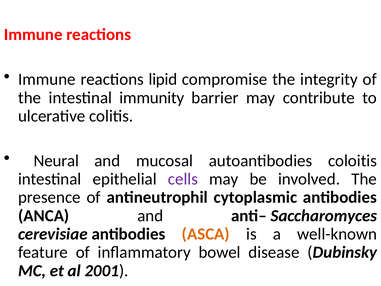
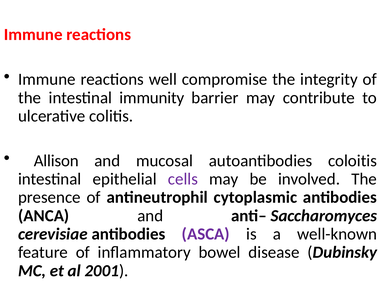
lipid: lipid -> well
Neural: Neural -> Allison
ASCA colour: orange -> purple
